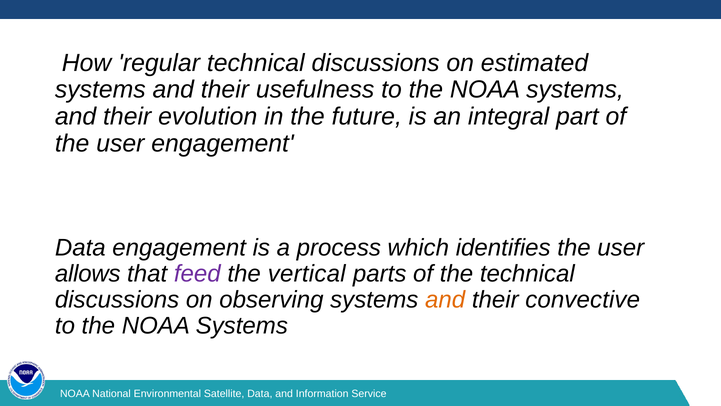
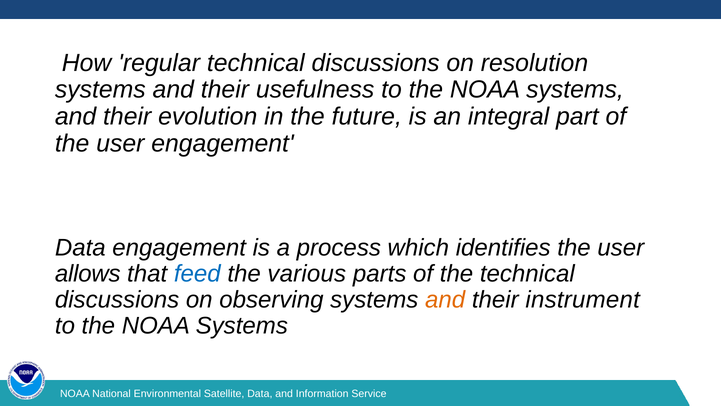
estimated: estimated -> resolution
feed colour: purple -> blue
vertical: vertical -> various
convective: convective -> instrument
